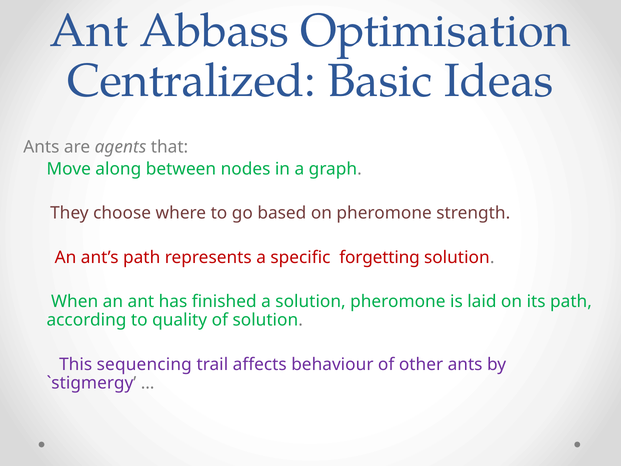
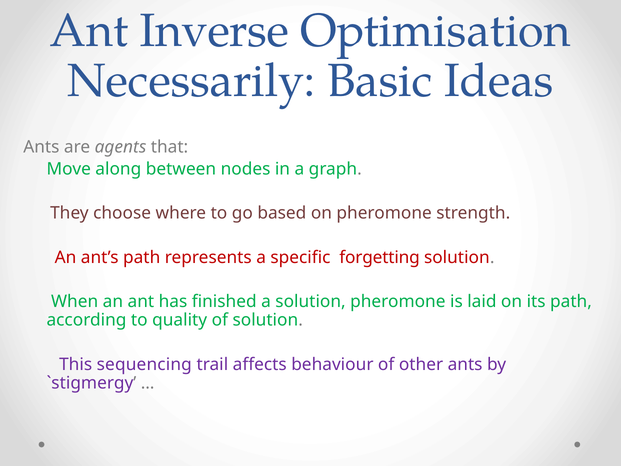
Abbass: Abbass -> Inverse
Centralized: Centralized -> Necessarily
